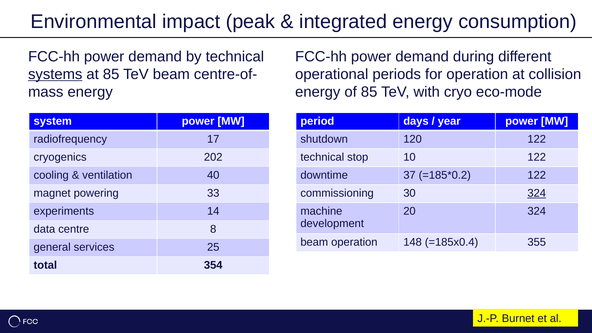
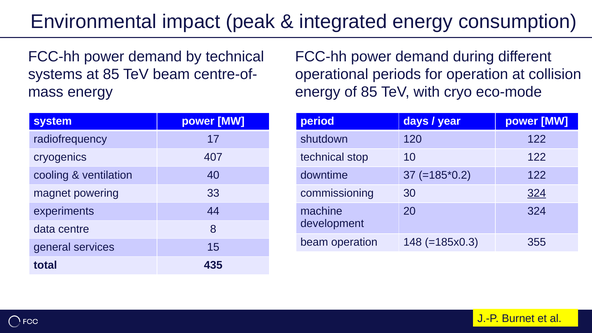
systems underline: present -> none
202: 202 -> 407
14: 14 -> 44
=185x0.4: =185x0.4 -> =185x0.3
25: 25 -> 15
354: 354 -> 435
